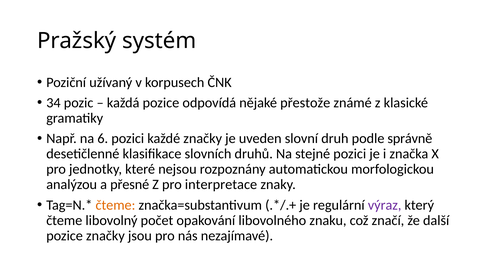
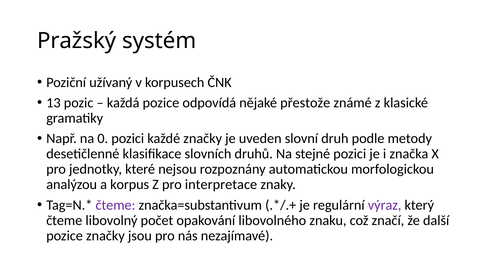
34: 34 -> 13
6: 6 -> 0
správně: správně -> metody
přesné: přesné -> korpus
čteme at (115, 205) colour: orange -> purple
